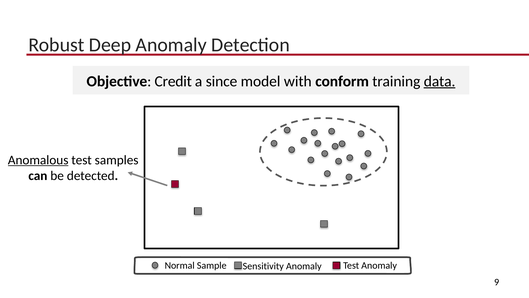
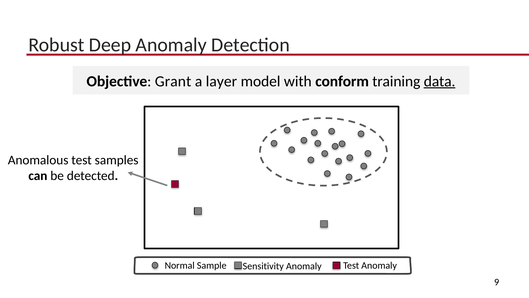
Credit: Credit -> Grant
since: since -> layer
Anomalous underline: present -> none
